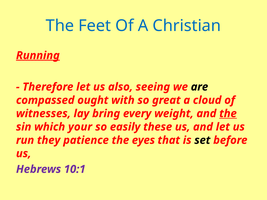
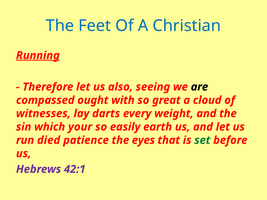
bring: bring -> darts
the at (228, 114) underline: present -> none
these: these -> earth
they: they -> died
set colour: black -> green
10:1: 10:1 -> 42:1
